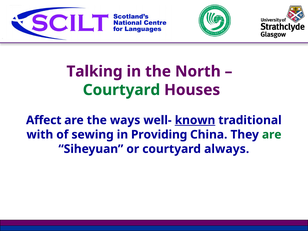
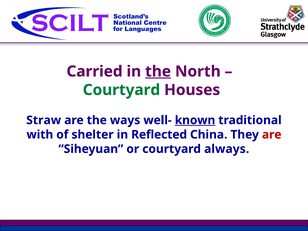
Talking: Talking -> Carried
the at (158, 71) underline: none -> present
Affect: Affect -> Straw
sewing: sewing -> shelter
Providing: Providing -> Reflected
are at (272, 135) colour: green -> red
